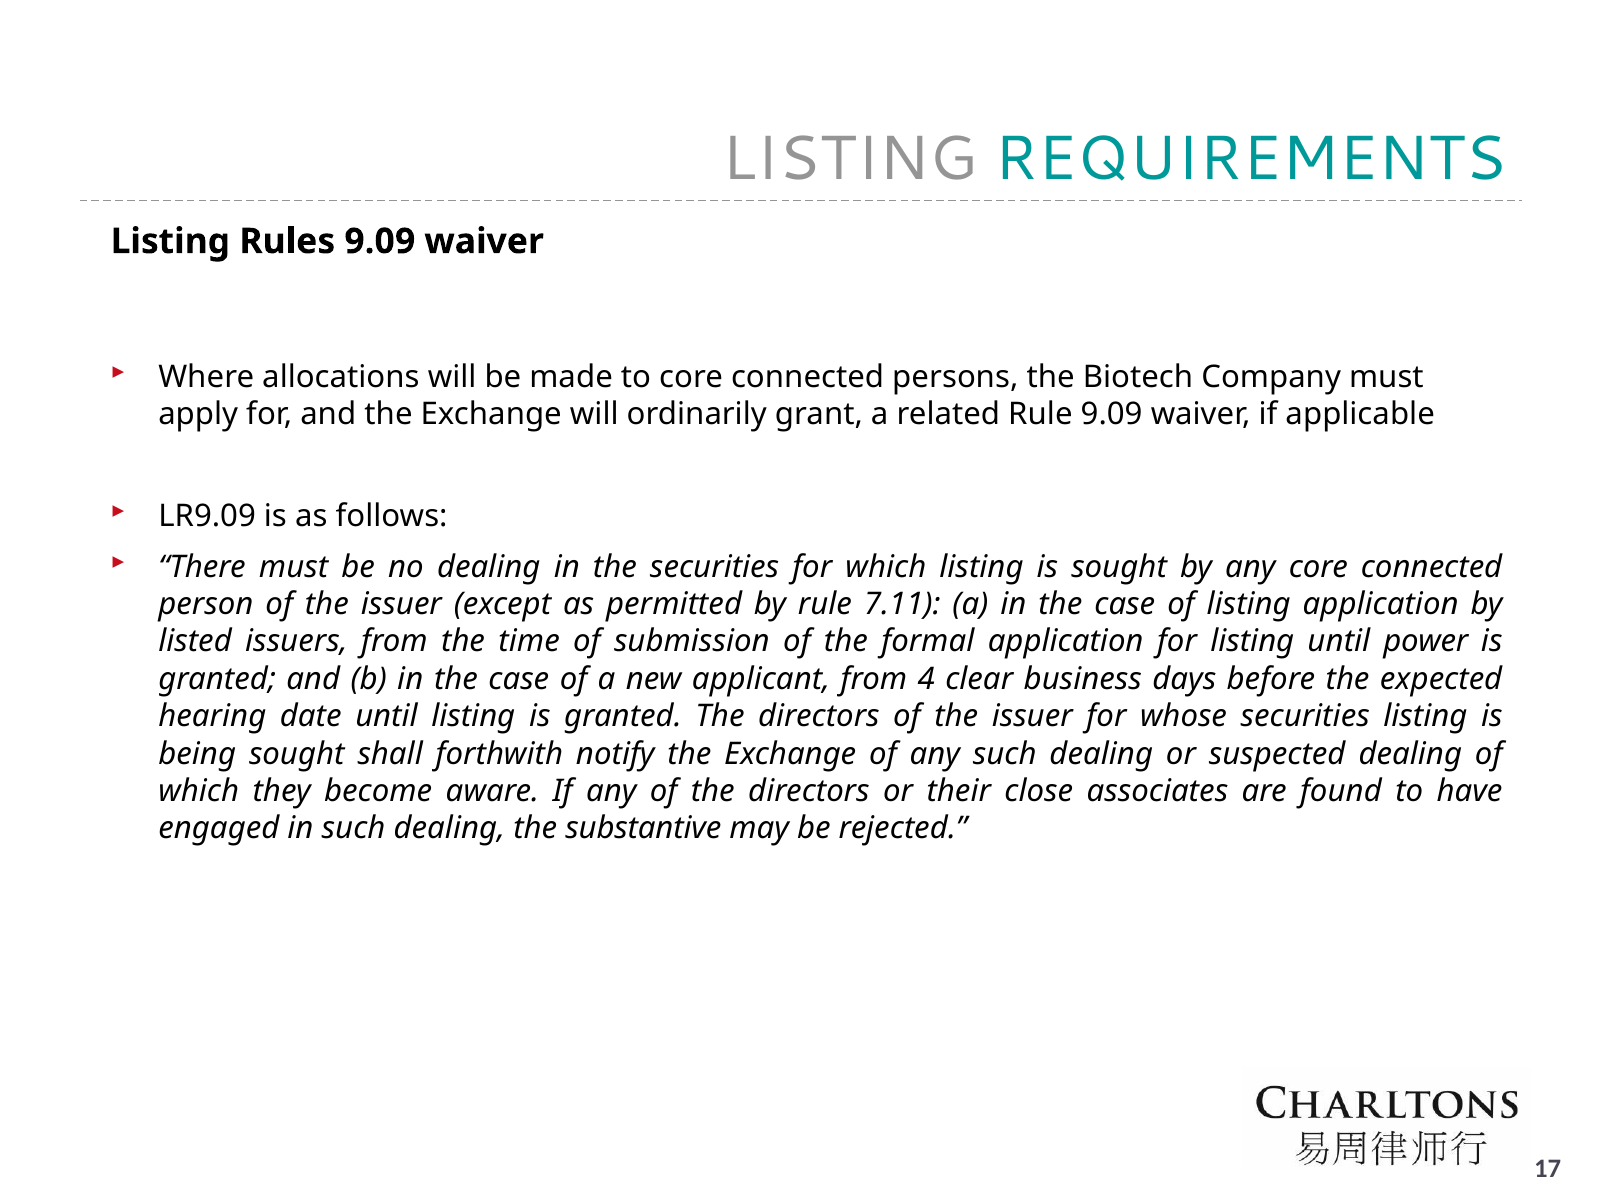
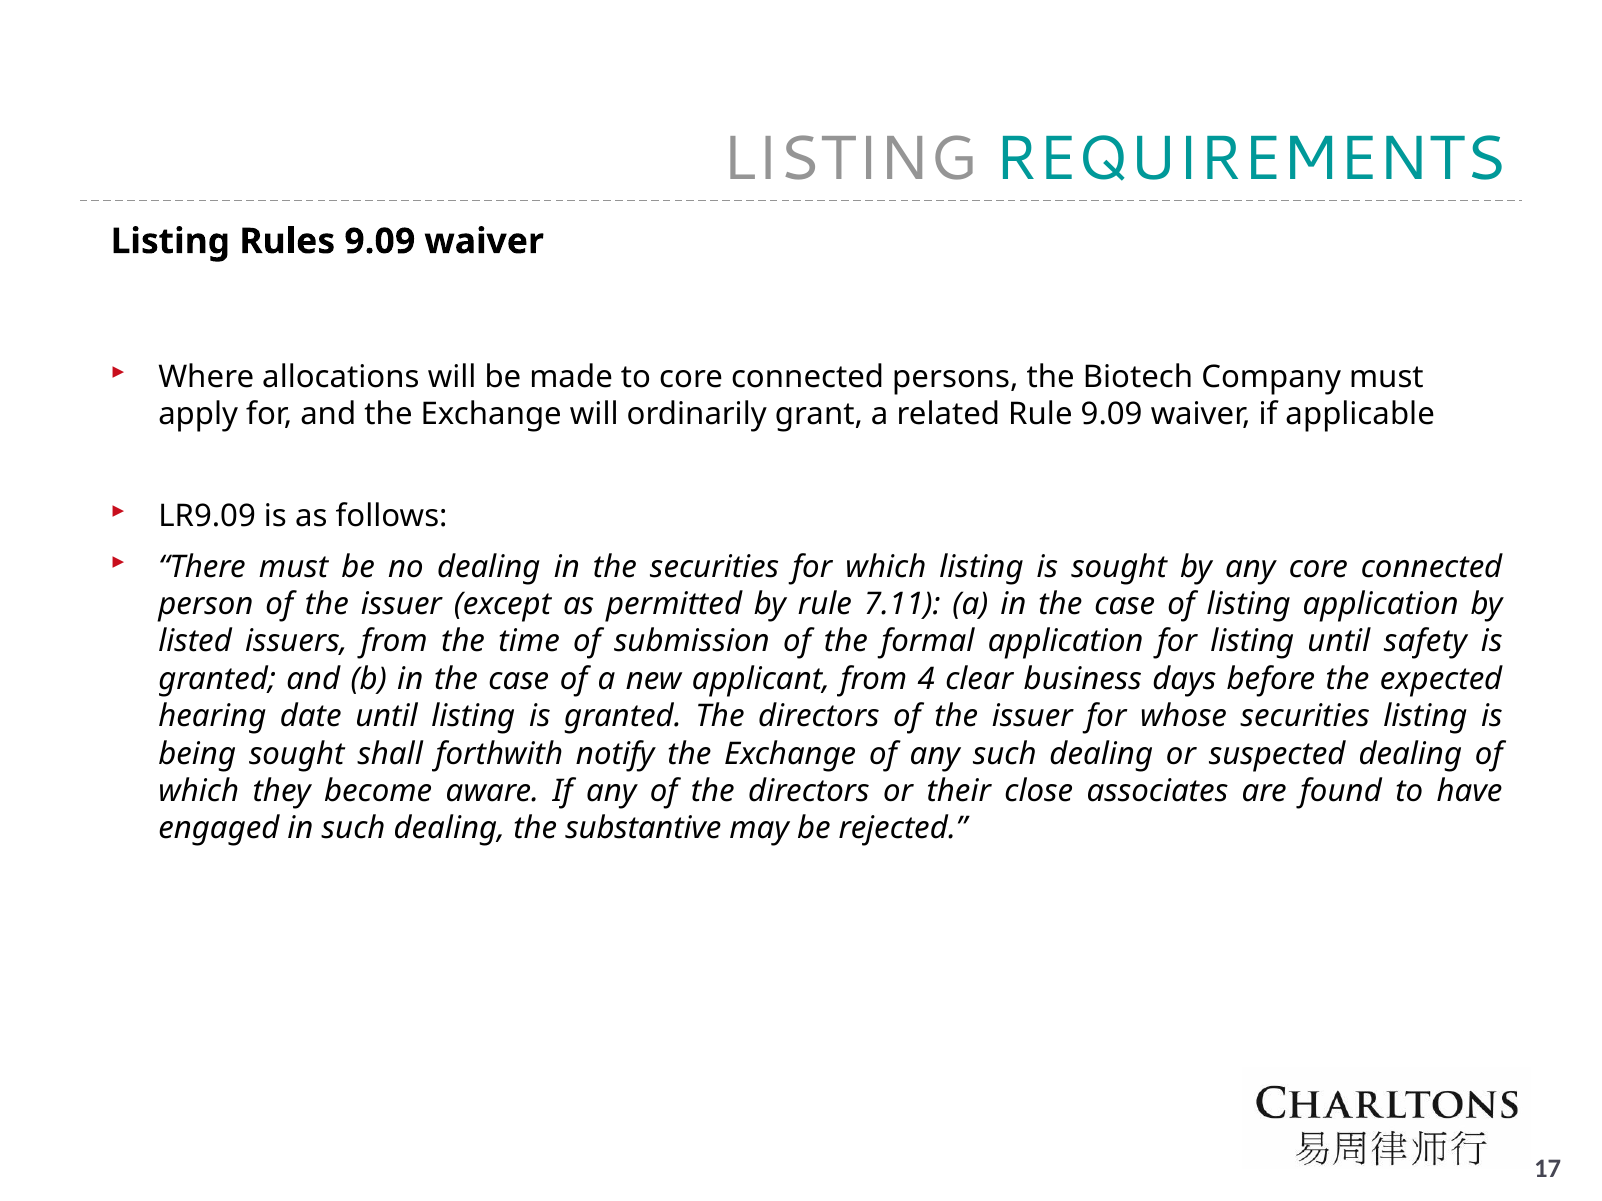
power: power -> safety
